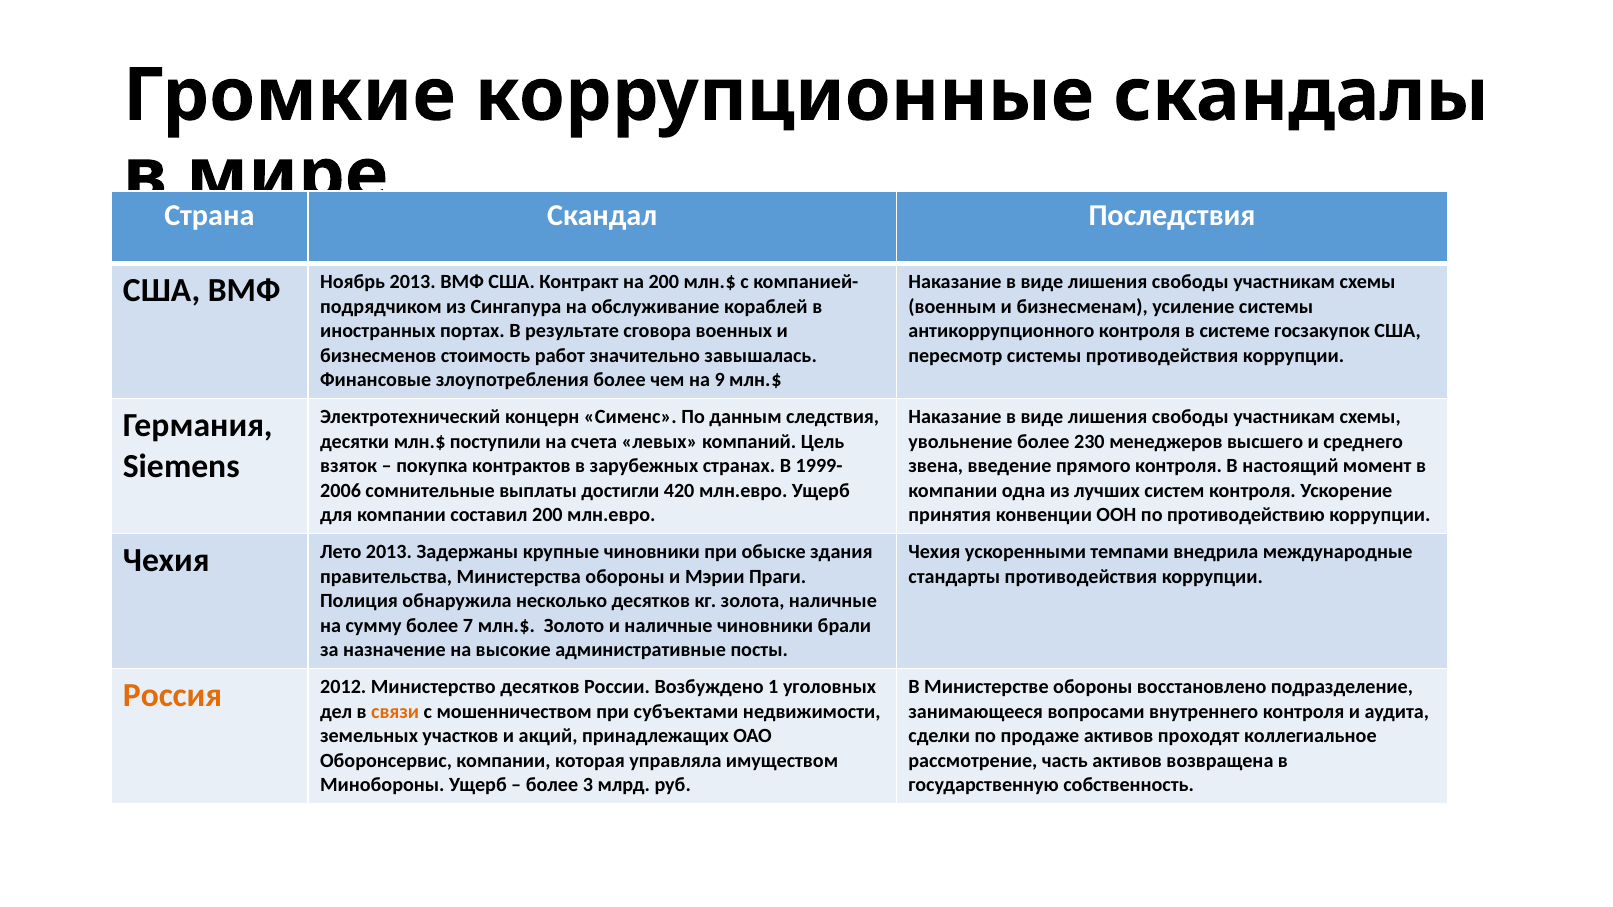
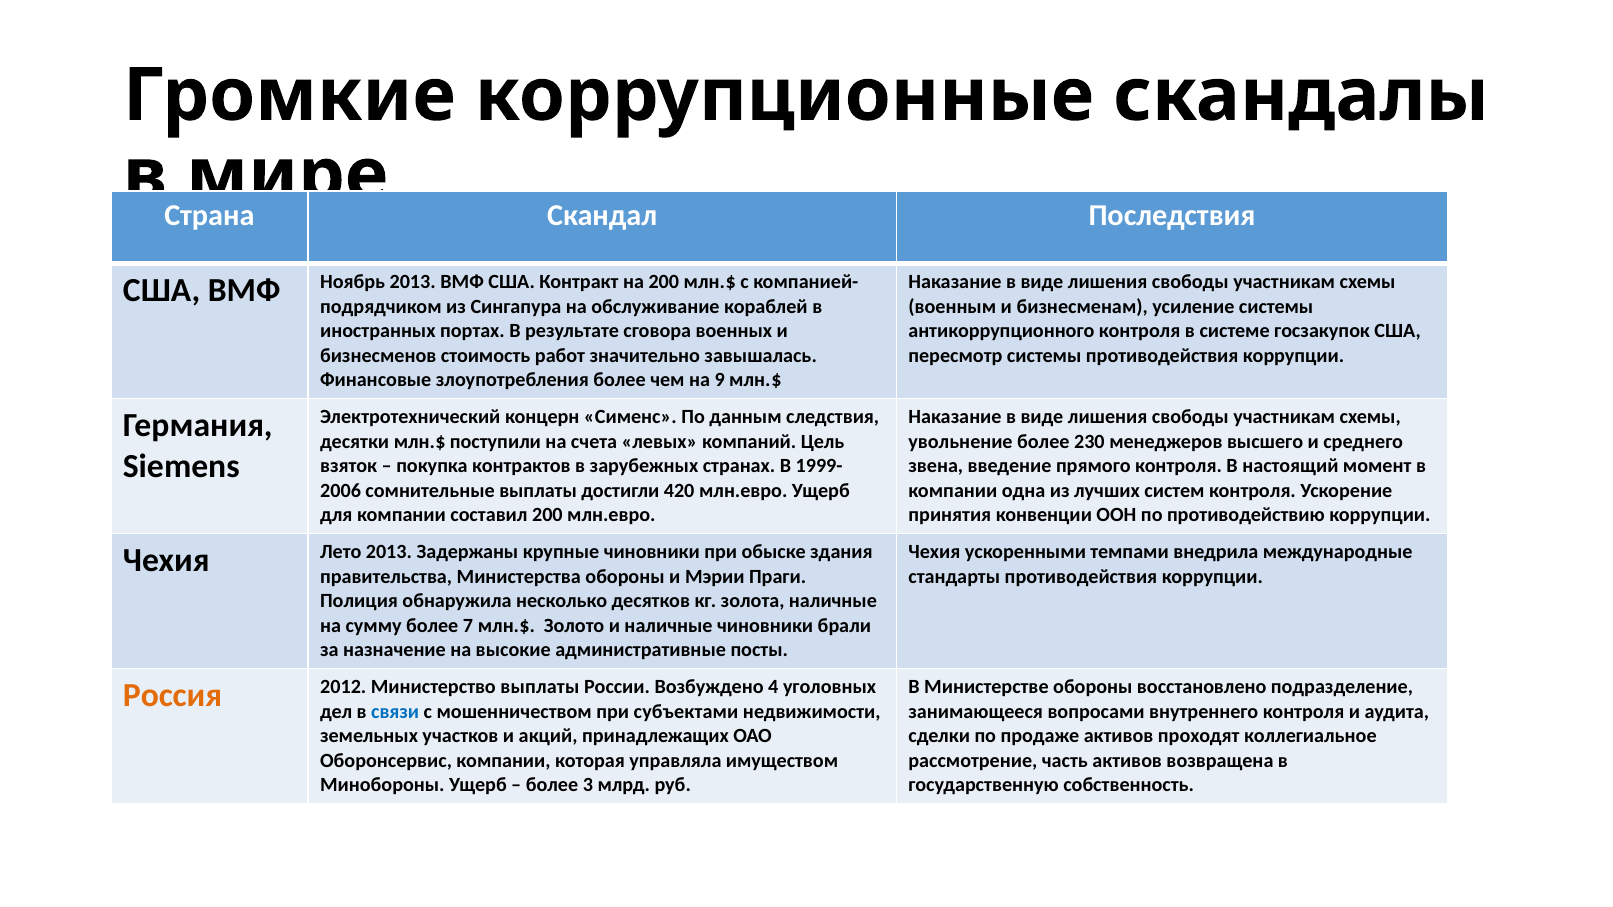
Министерство десятков: десятков -> выплаты
1: 1 -> 4
связи colour: orange -> blue
